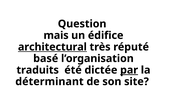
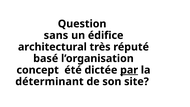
mais: mais -> sans
architectural underline: present -> none
traduits: traduits -> concept
